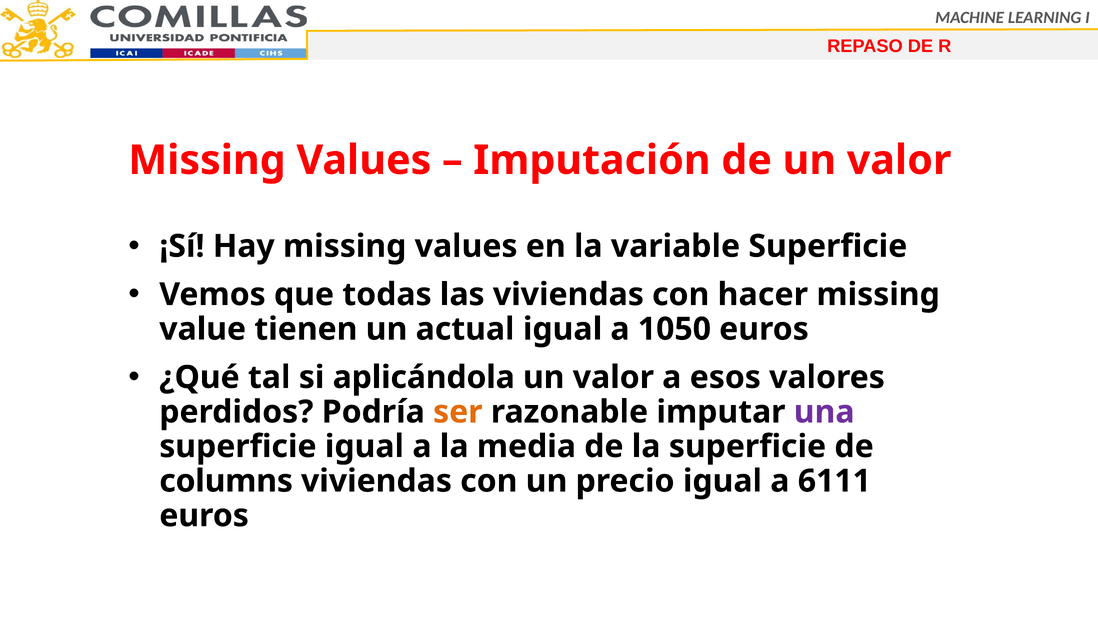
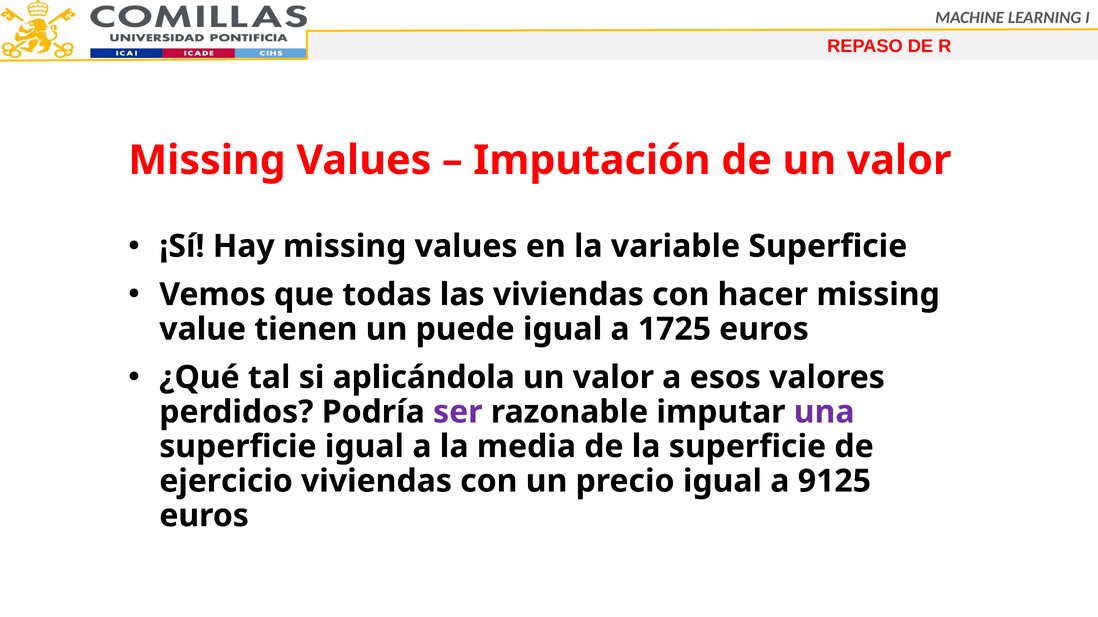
actual: actual -> puede
1050: 1050 -> 1725
ser colour: orange -> purple
columns: columns -> ejercicio
6111: 6111 -> 9125
